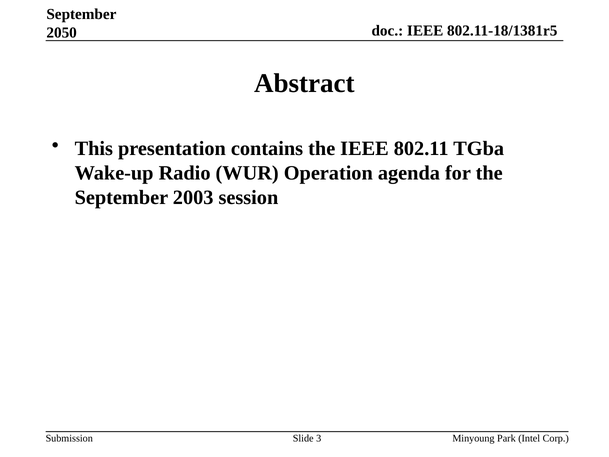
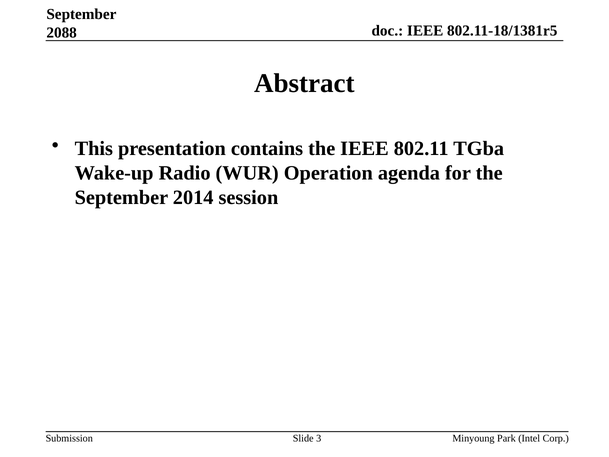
2050: 2050 -> 2088
2003: 2003 -> 2014
